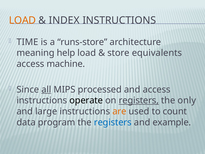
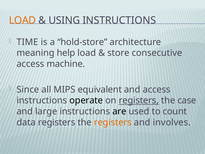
INDEX: INDEX -> USING
runs-store: runs-store -> hold-store
equivalents: equivalents -> consecutive
all underline: present -> none
processed: processed -> equivalent
only: only -> case
are colour: orange -> black
data program: program -> registers
registers at (113, 122) colour: blue -> orange
example: example -> involves
